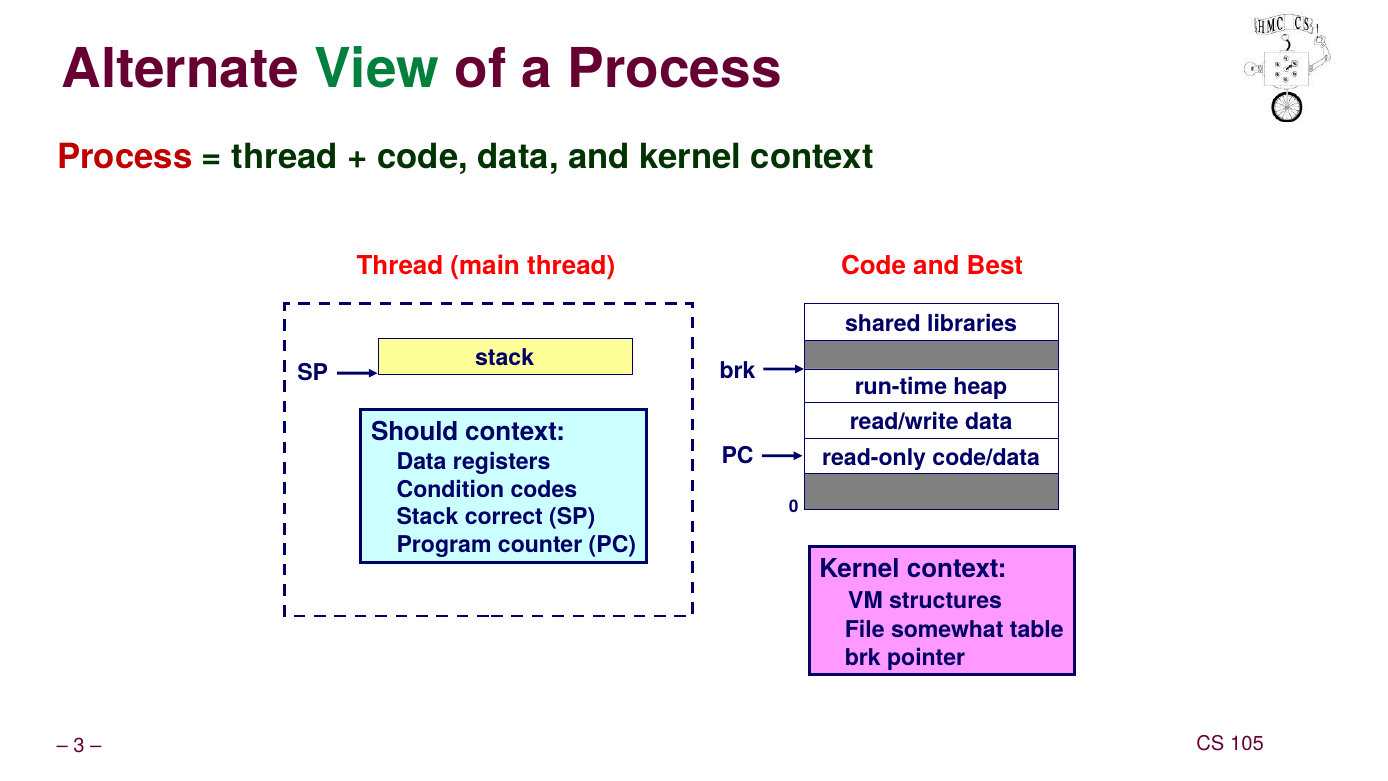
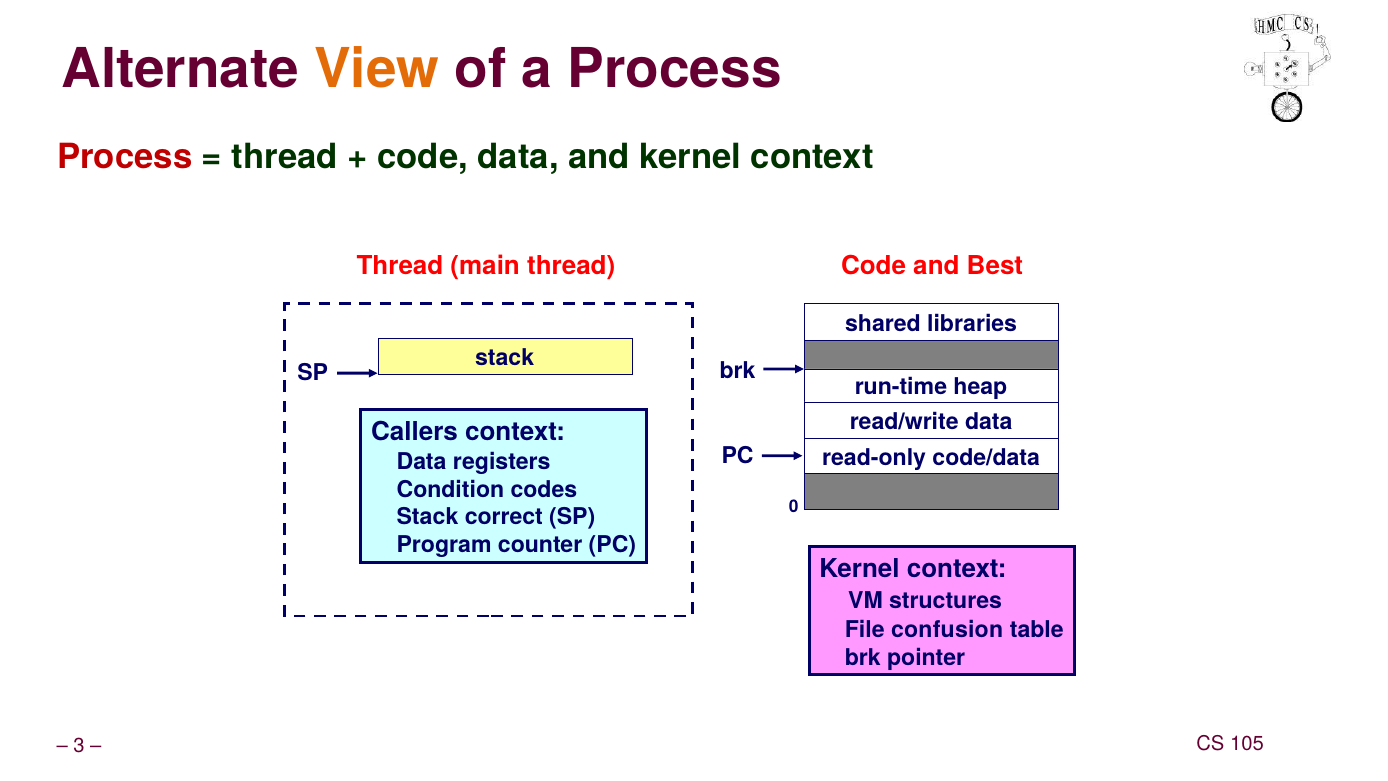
View colour: green -> orange
Should: Should -> Callers
somewhat: somewhat -> confusion
